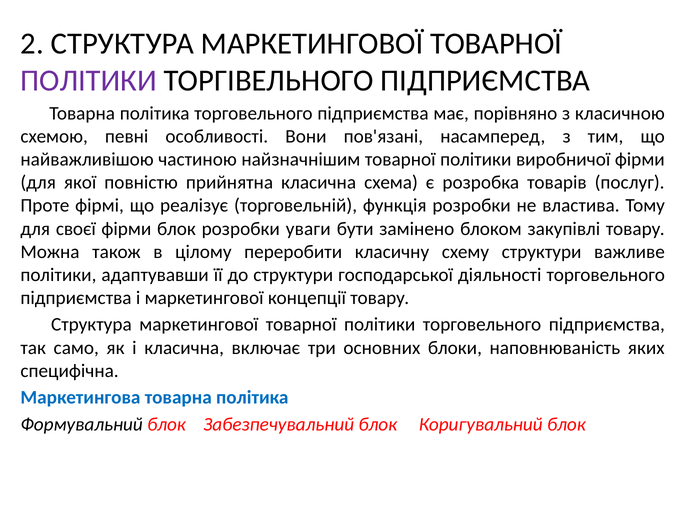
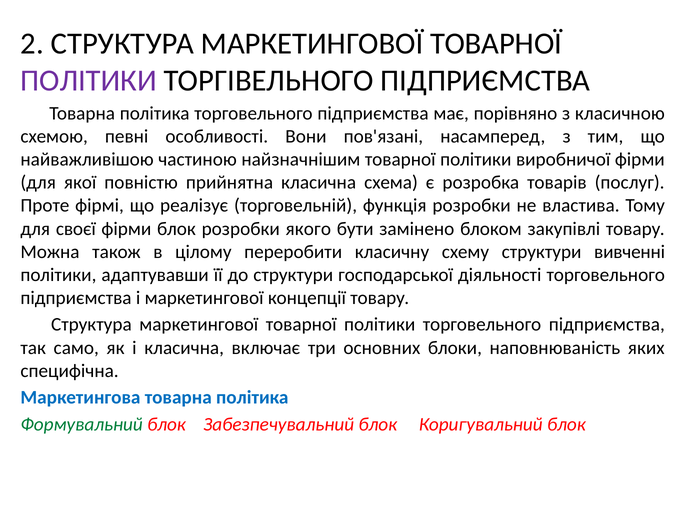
уваги: уваги -> якого
важливе: важливе -> вивченні
Формувальний colour: black -> green
